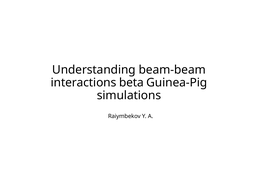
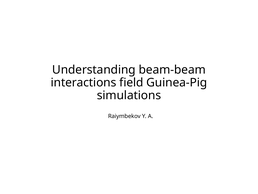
beta: beta -> field
